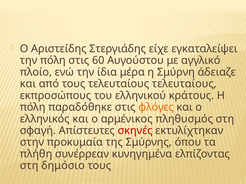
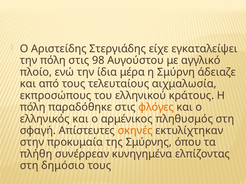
60: 60 -> 98
τελευταίους τελευταίους: τελευταίους -> αιχμαλωσία
σκηνές colour: red -> orange
